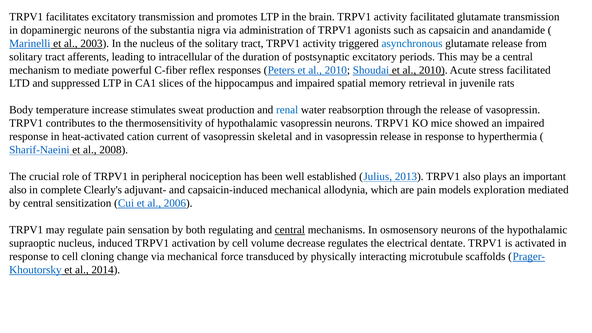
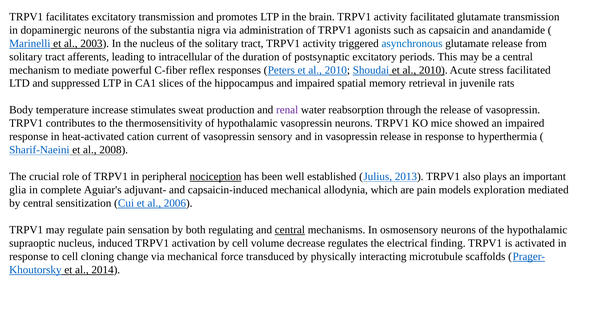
renal colour: blue -> purple
skeletal: skeletal -> sensory
nociception underline: none -> present
also at (18, 190): also -> glia
Clearly's: Clearly's -> Aguiar's
dentate: dentate -> finding
